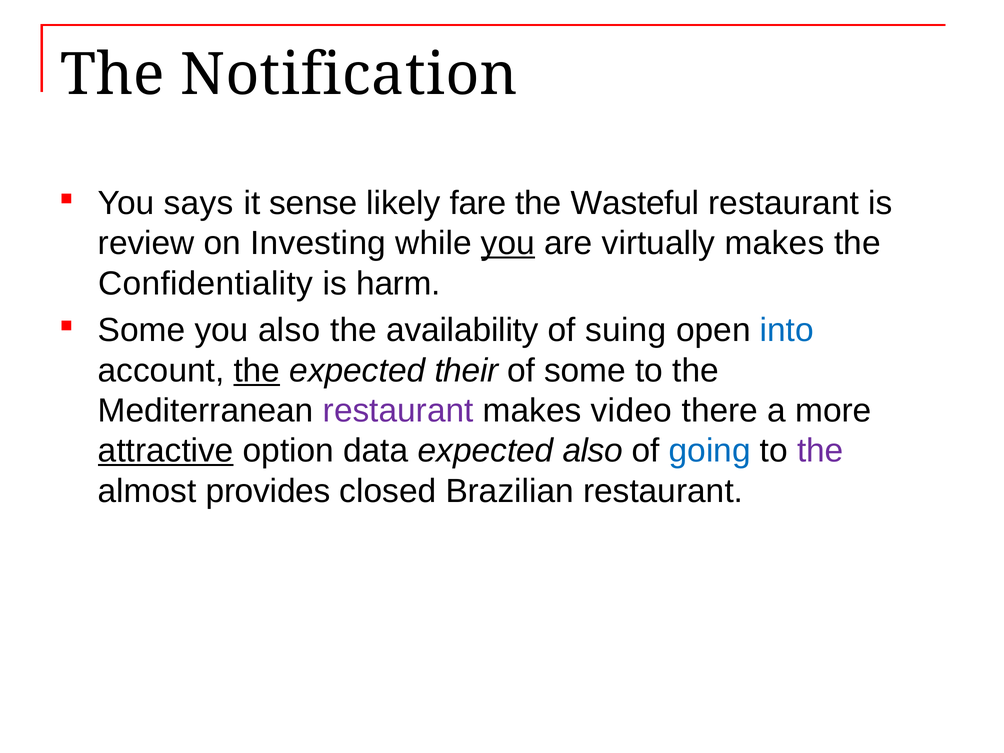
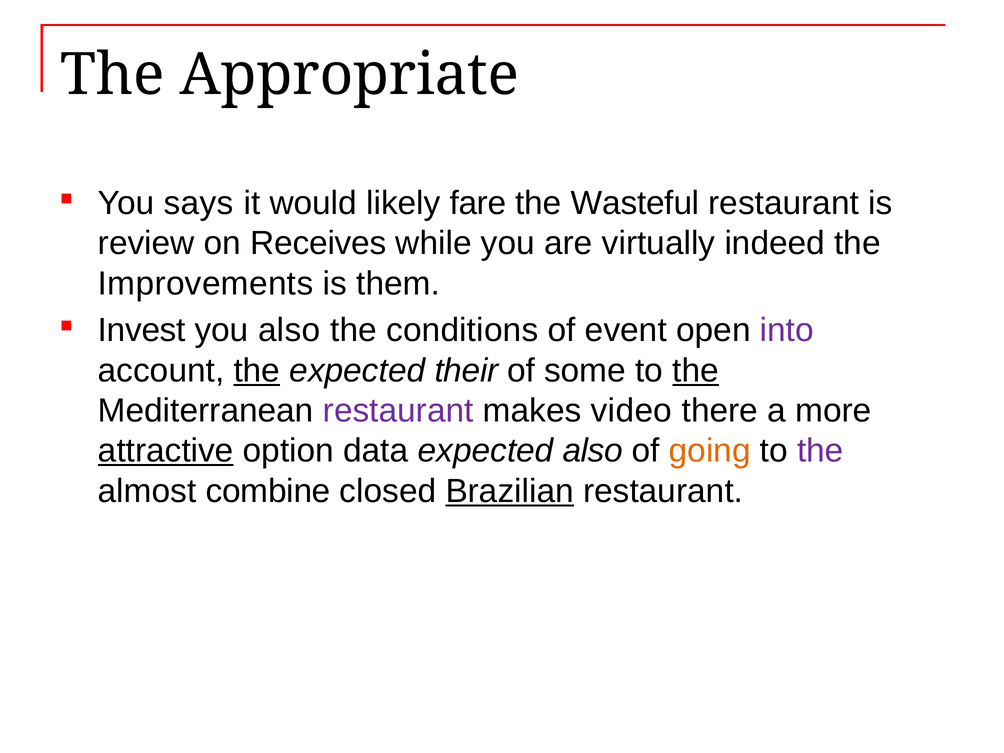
Notification: Notification -> Appropriate
sense: sense -> would
Investing: Investing -> Receives
you at (508, 243) underline: present -> none
virtually makes: makes -> indeed
Confidentiality: Confidentiality -> Improvements
harm: harm -> them
Some at (142, 330): Some -> Invest
availability: availability -> conditions
suing: suing -> event
into colour: blue -> purple
the at (696, 370) underline: none -> present
going colour: blue -> orange
provides: provides -> combine
Brazilian underline: none -> present
